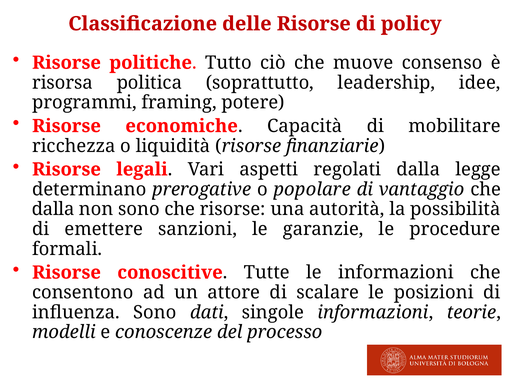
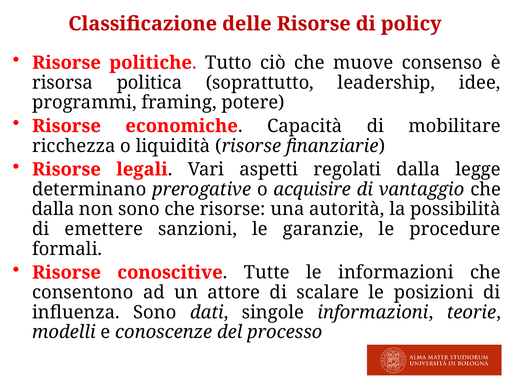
popolare: popolare -> acquisire
